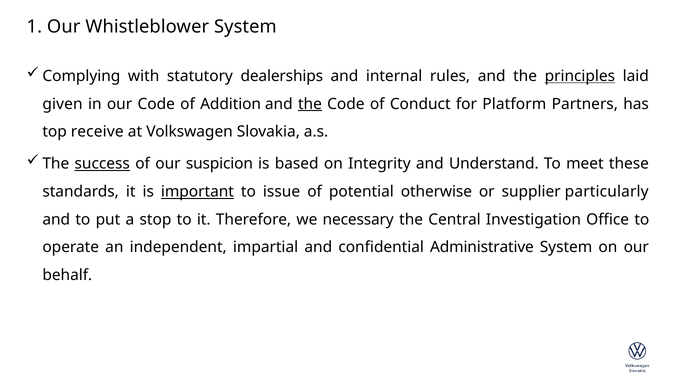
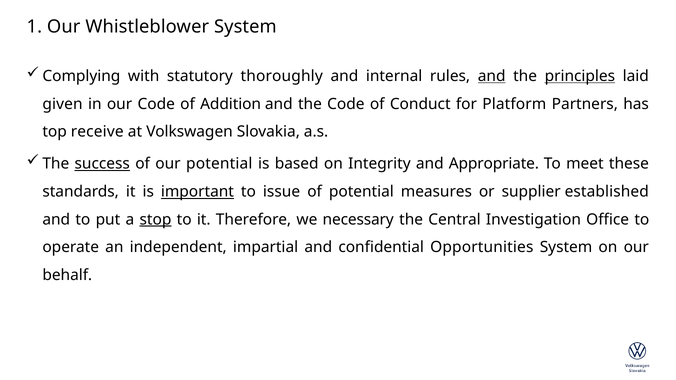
dealerships: dealerships -> thoroughly
and at (492, 76) underline: none -> present
the at (310, 104) underline: present -> none
our suspicion: suspicion -> potential
Understand: Understand -> Appropriate
otherwise: otherwise -> measures
particularly: particularly -> established
stop underline: none -> present
Administrative: Administrative -> Opportunities
